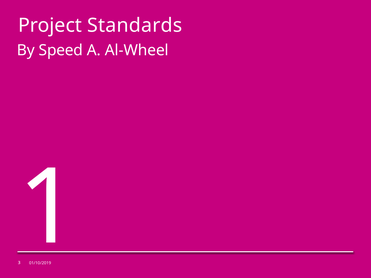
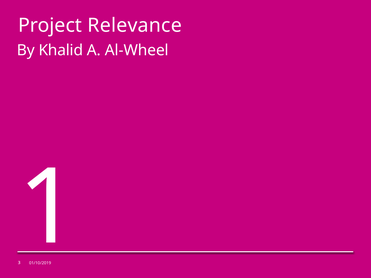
Standards: Standards -> Relevance
Speed: Speed -> Khalid
